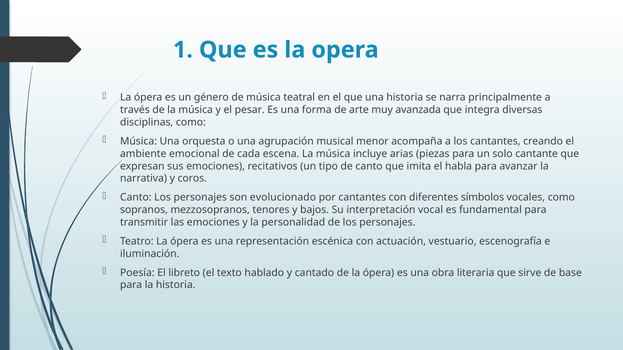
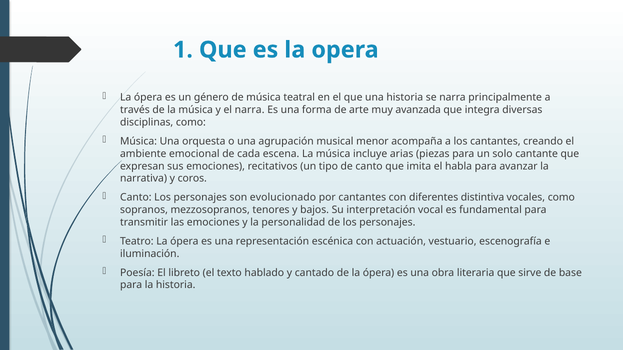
el pesar: pesar -> narra
símbolos: símbolos -> distintiva
